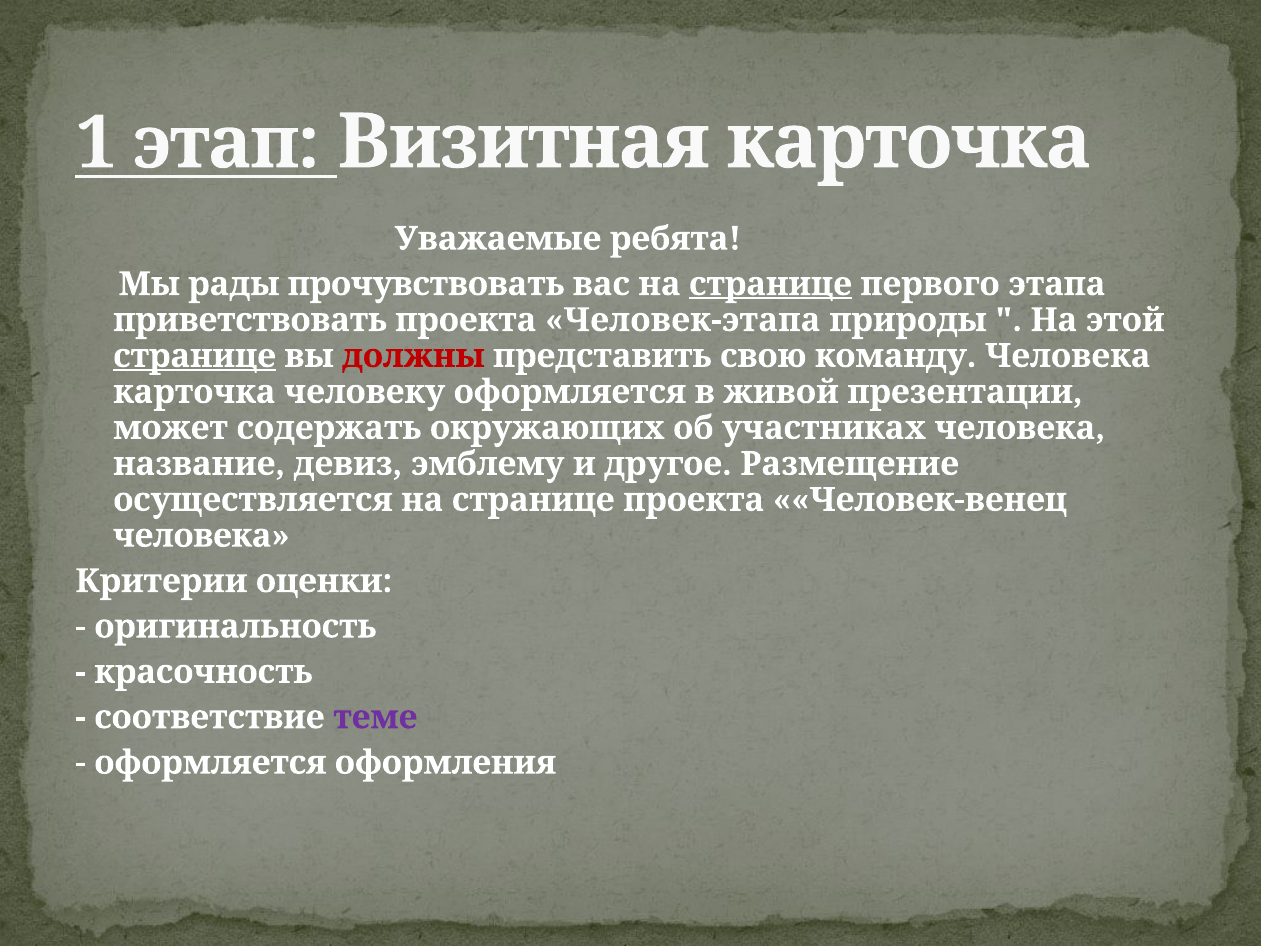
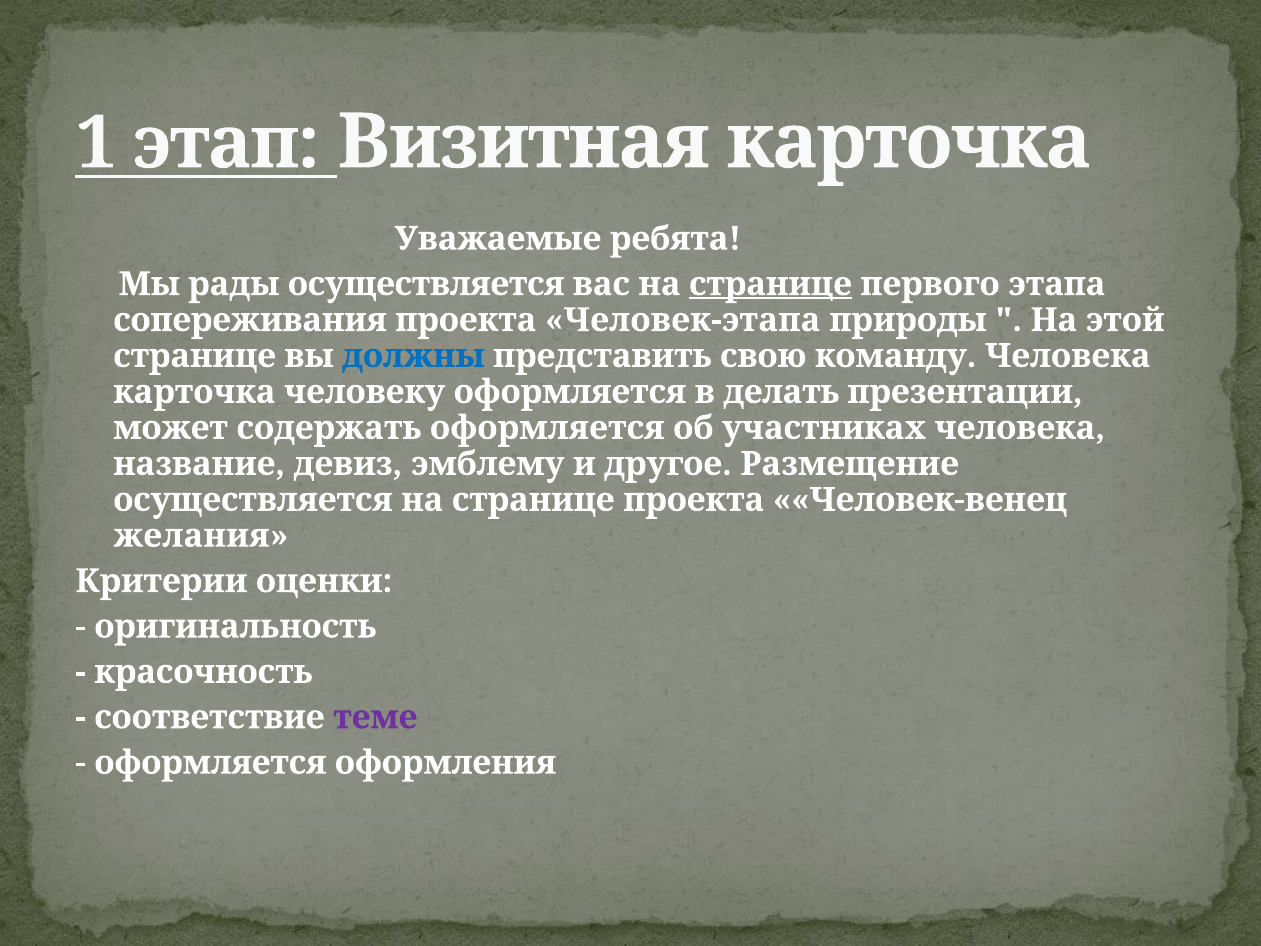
рады прочувствовать: прочувствовать -> осуществляется
приветствовать: приветствовать -> сопереживания
странице at (195, 356) underline: present -> none
должны colour: red -> blue
живой: живой -> делать
содержать окружающих: окружающих -> оформляется
человека at (201, 536): человека -> желания
